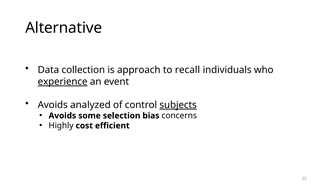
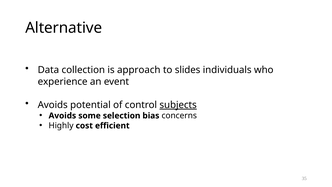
recall: recall -> slides
experience underline: present -> none
analyzed: analyzed -> potential
